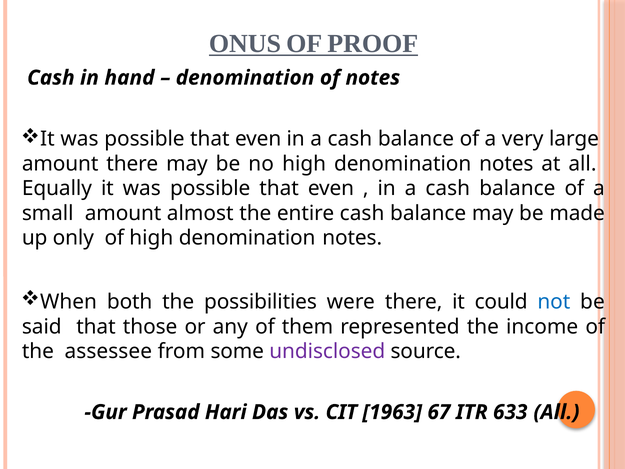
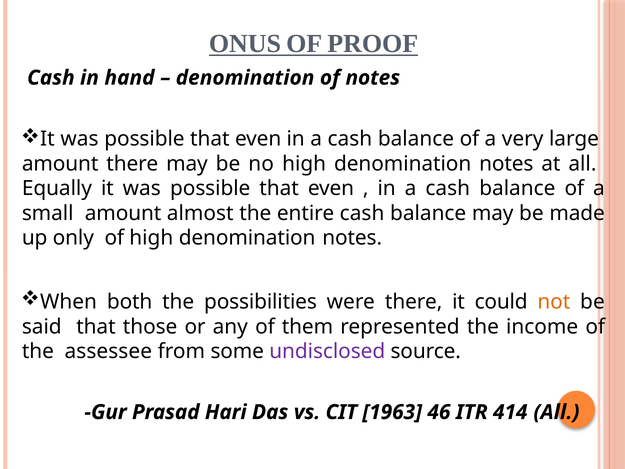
not colour: blue -> orange
67: 67 -> 46
633: 633 -> 414
